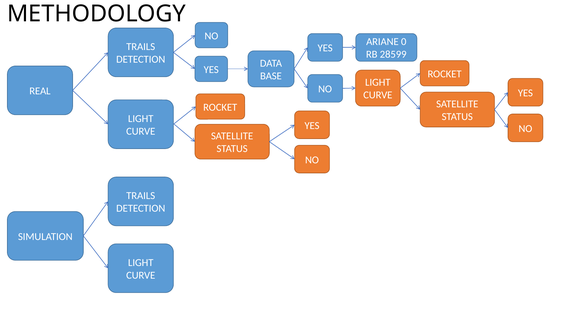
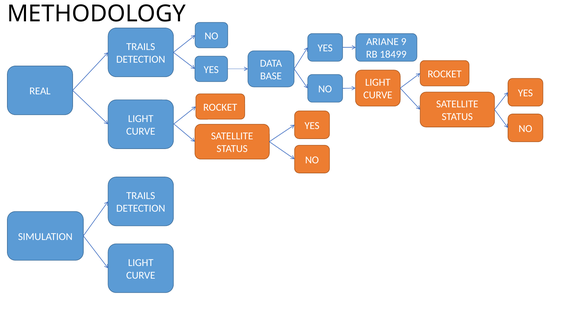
0: 0 -> 9
28599: 28599 -> 18499
